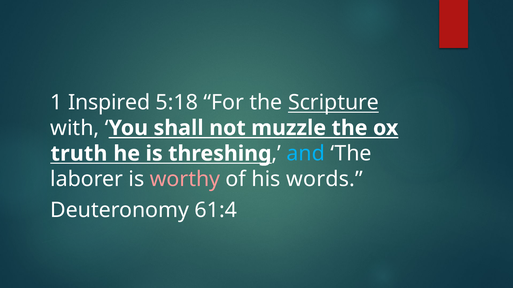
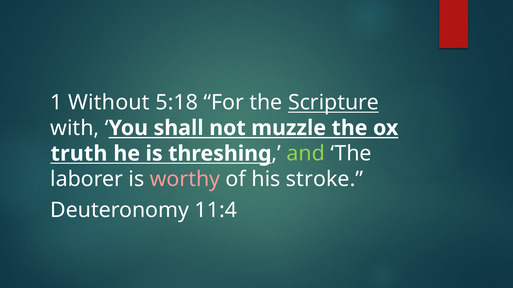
Inspired: Inspired -> Without
and colour: light blue -> light green
words: words -> stroke
61:4: 61:4 -> 11:4
